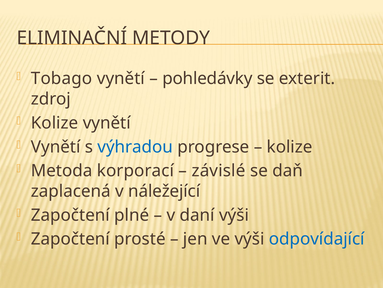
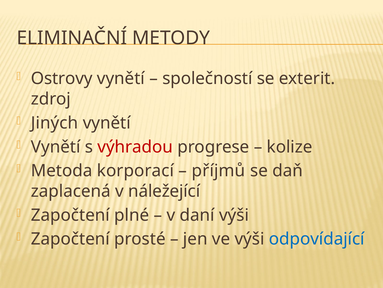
Tobago: Tobago -> Ostrovy
pohledávky: pohledávky -> společností
Kolize at (55, 123): Kolize -> Jiných
výhradou colour: blue -> red
závislé: závislé -> příjmů
